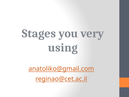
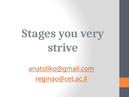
using: using -> strive
